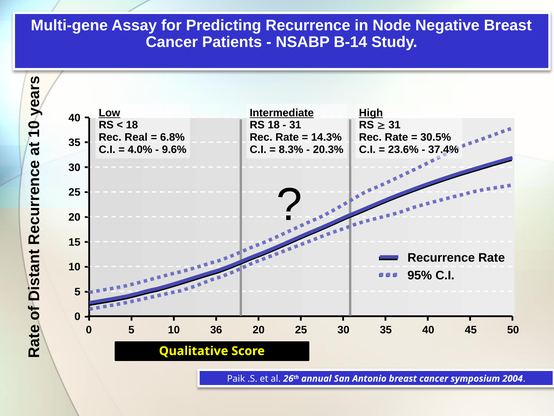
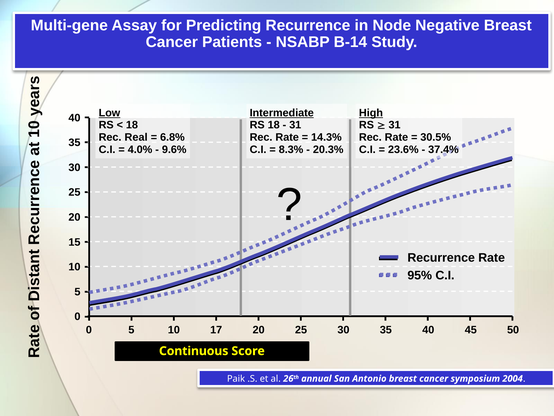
36: 36 -> 17
Qualitative: Qualitative -> Continuous
